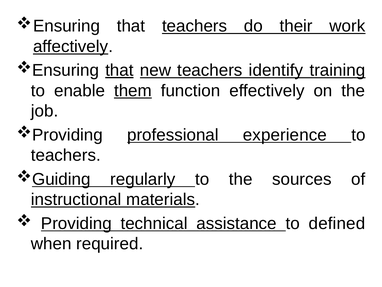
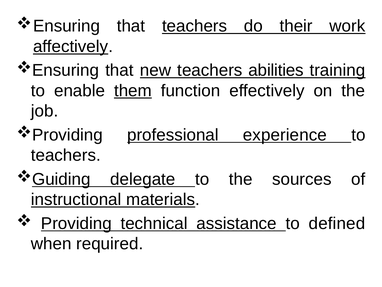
that at (119, 70) underline: present -> none
identify: identify -> abilities
regularly: regularly -> delegate
